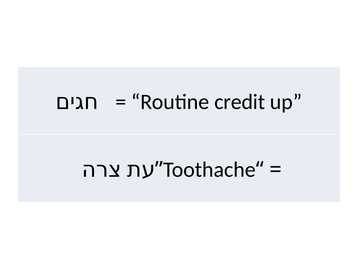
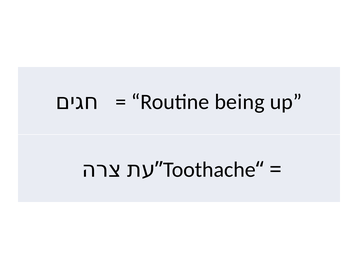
credit: credit -> being
